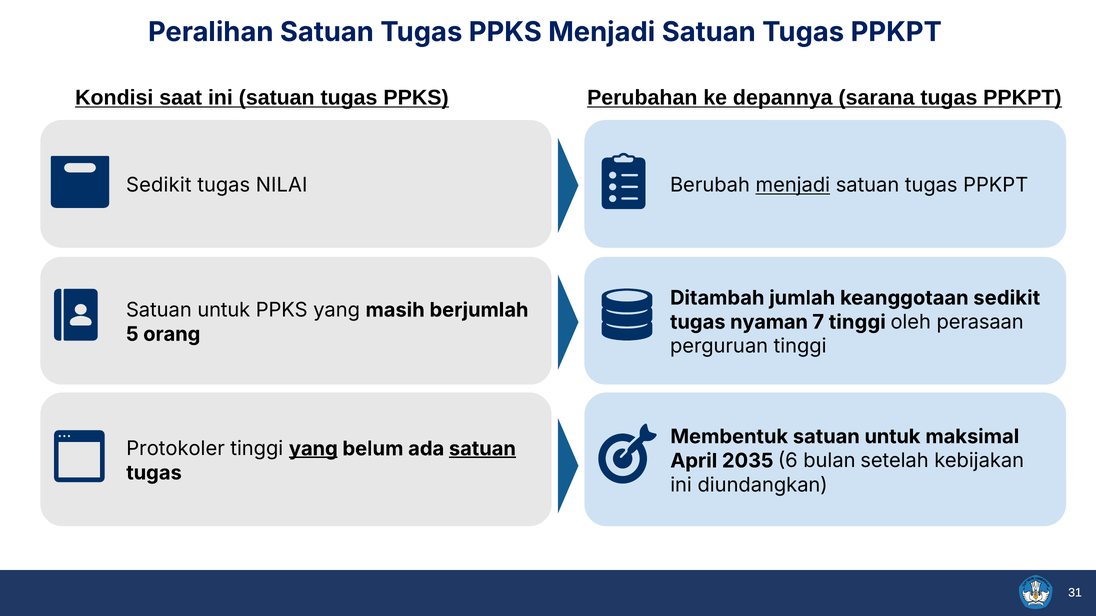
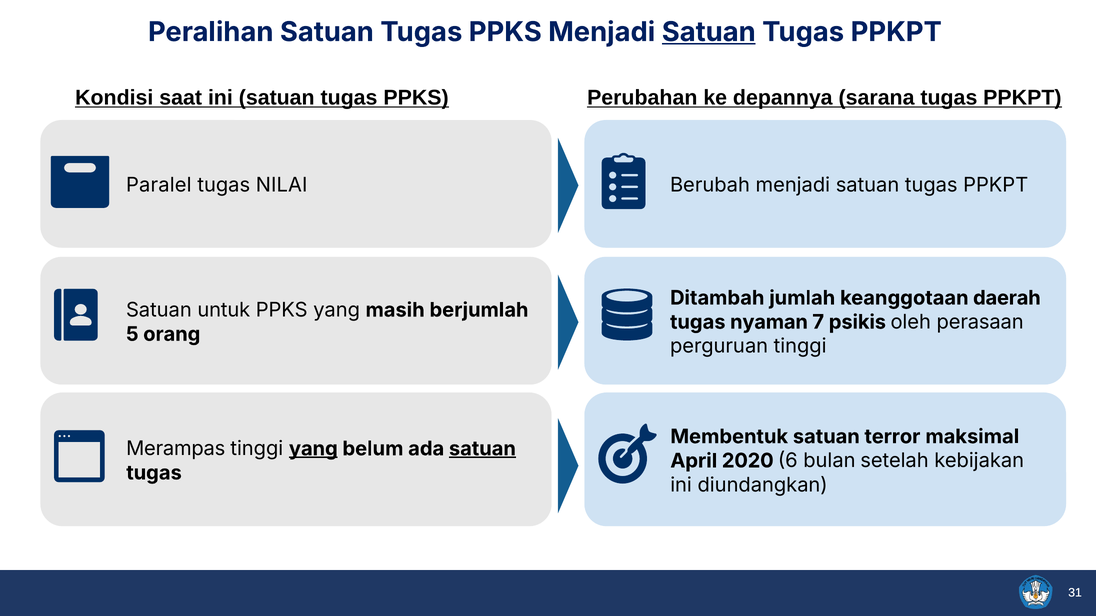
Satuan at (709, 32) underline: none -> present
Sedikit at (159, 185): Sedikit -> Paralel
menjadi at (793, 185) underline: present -> none
keanggotaan sedikit: sedikit -> daerah
7 tinggi: tinggi -> psikis
Membentuk satuan untuk: untuk -> terror
Protokoler: Protokoler -> Merampas
2035: 2035 -> 2020
